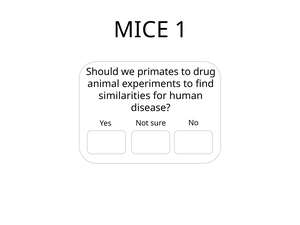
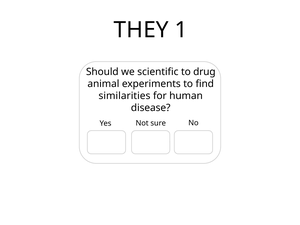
MICE: MICE -> THEY
primates: primates -> scientific
